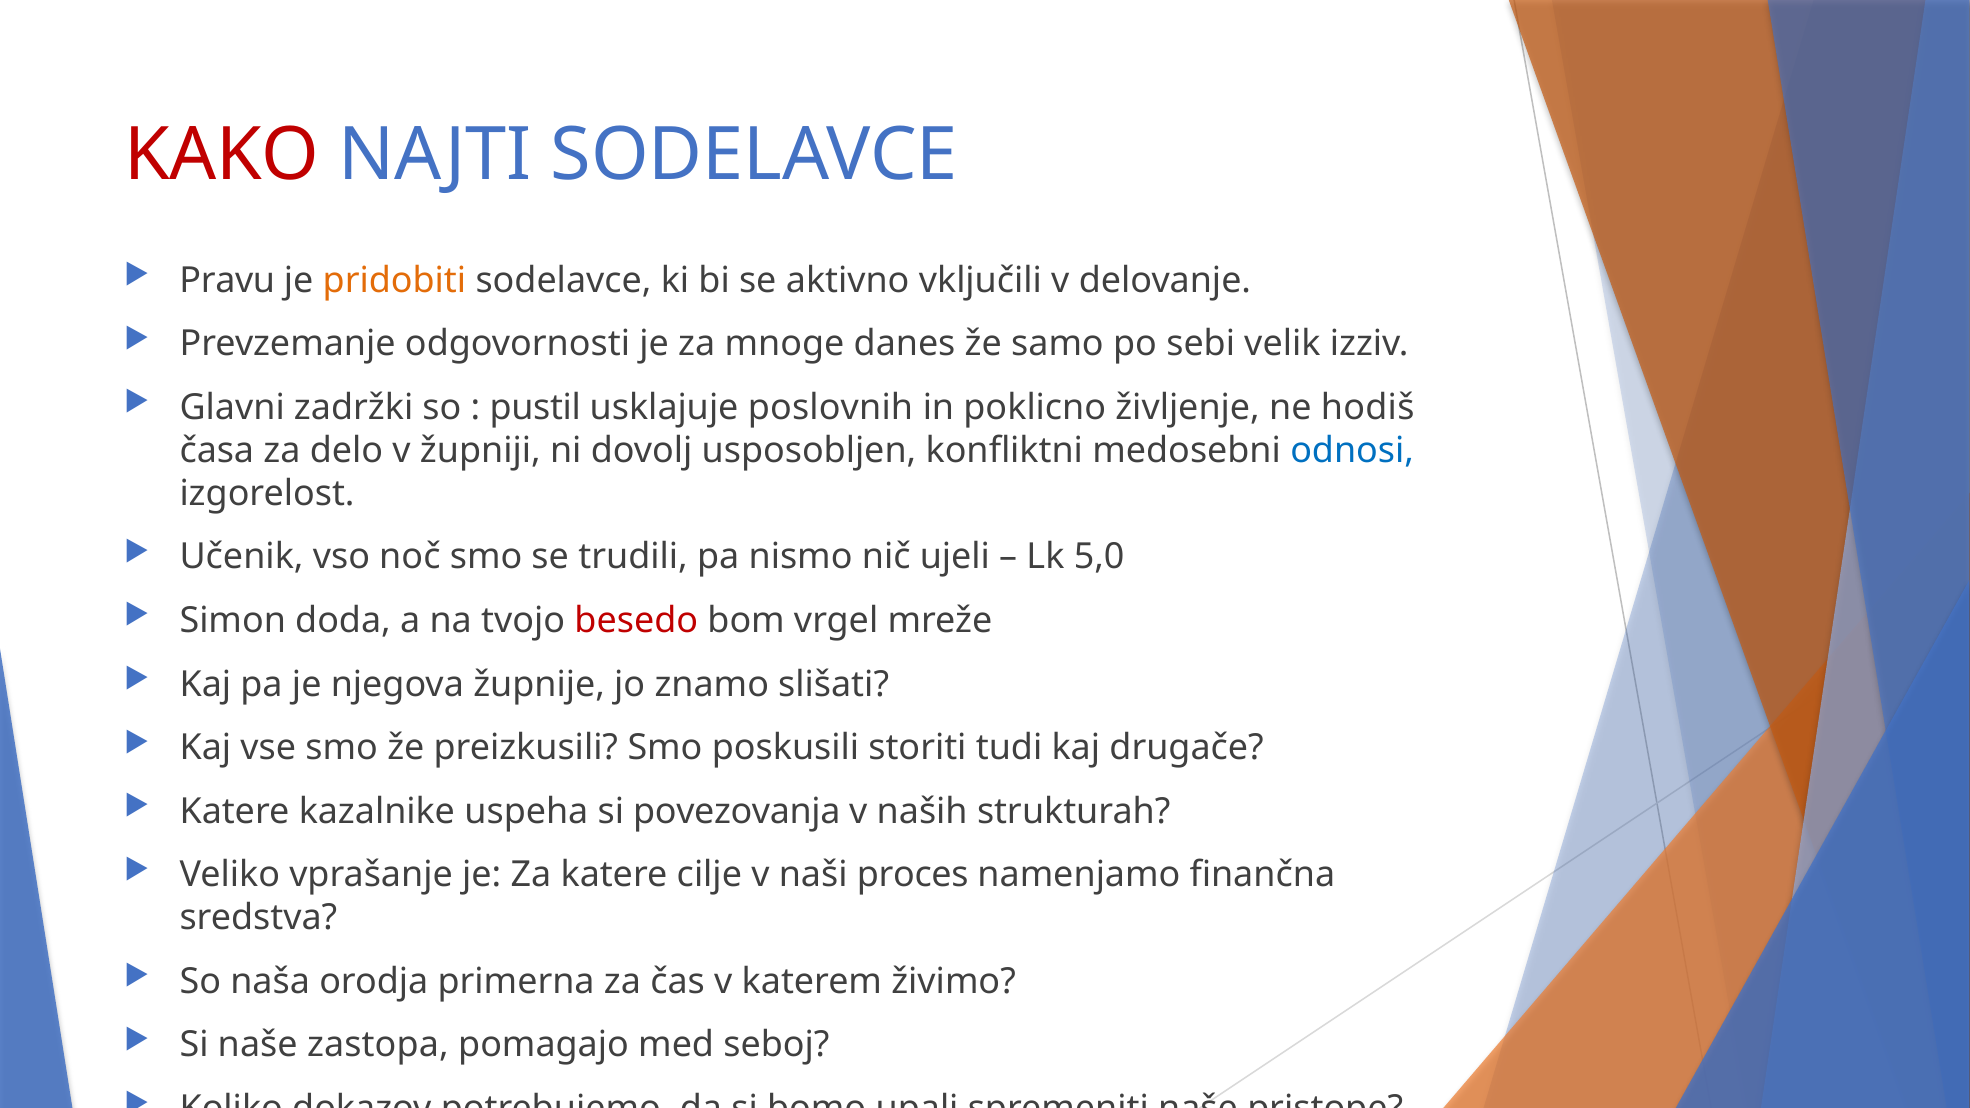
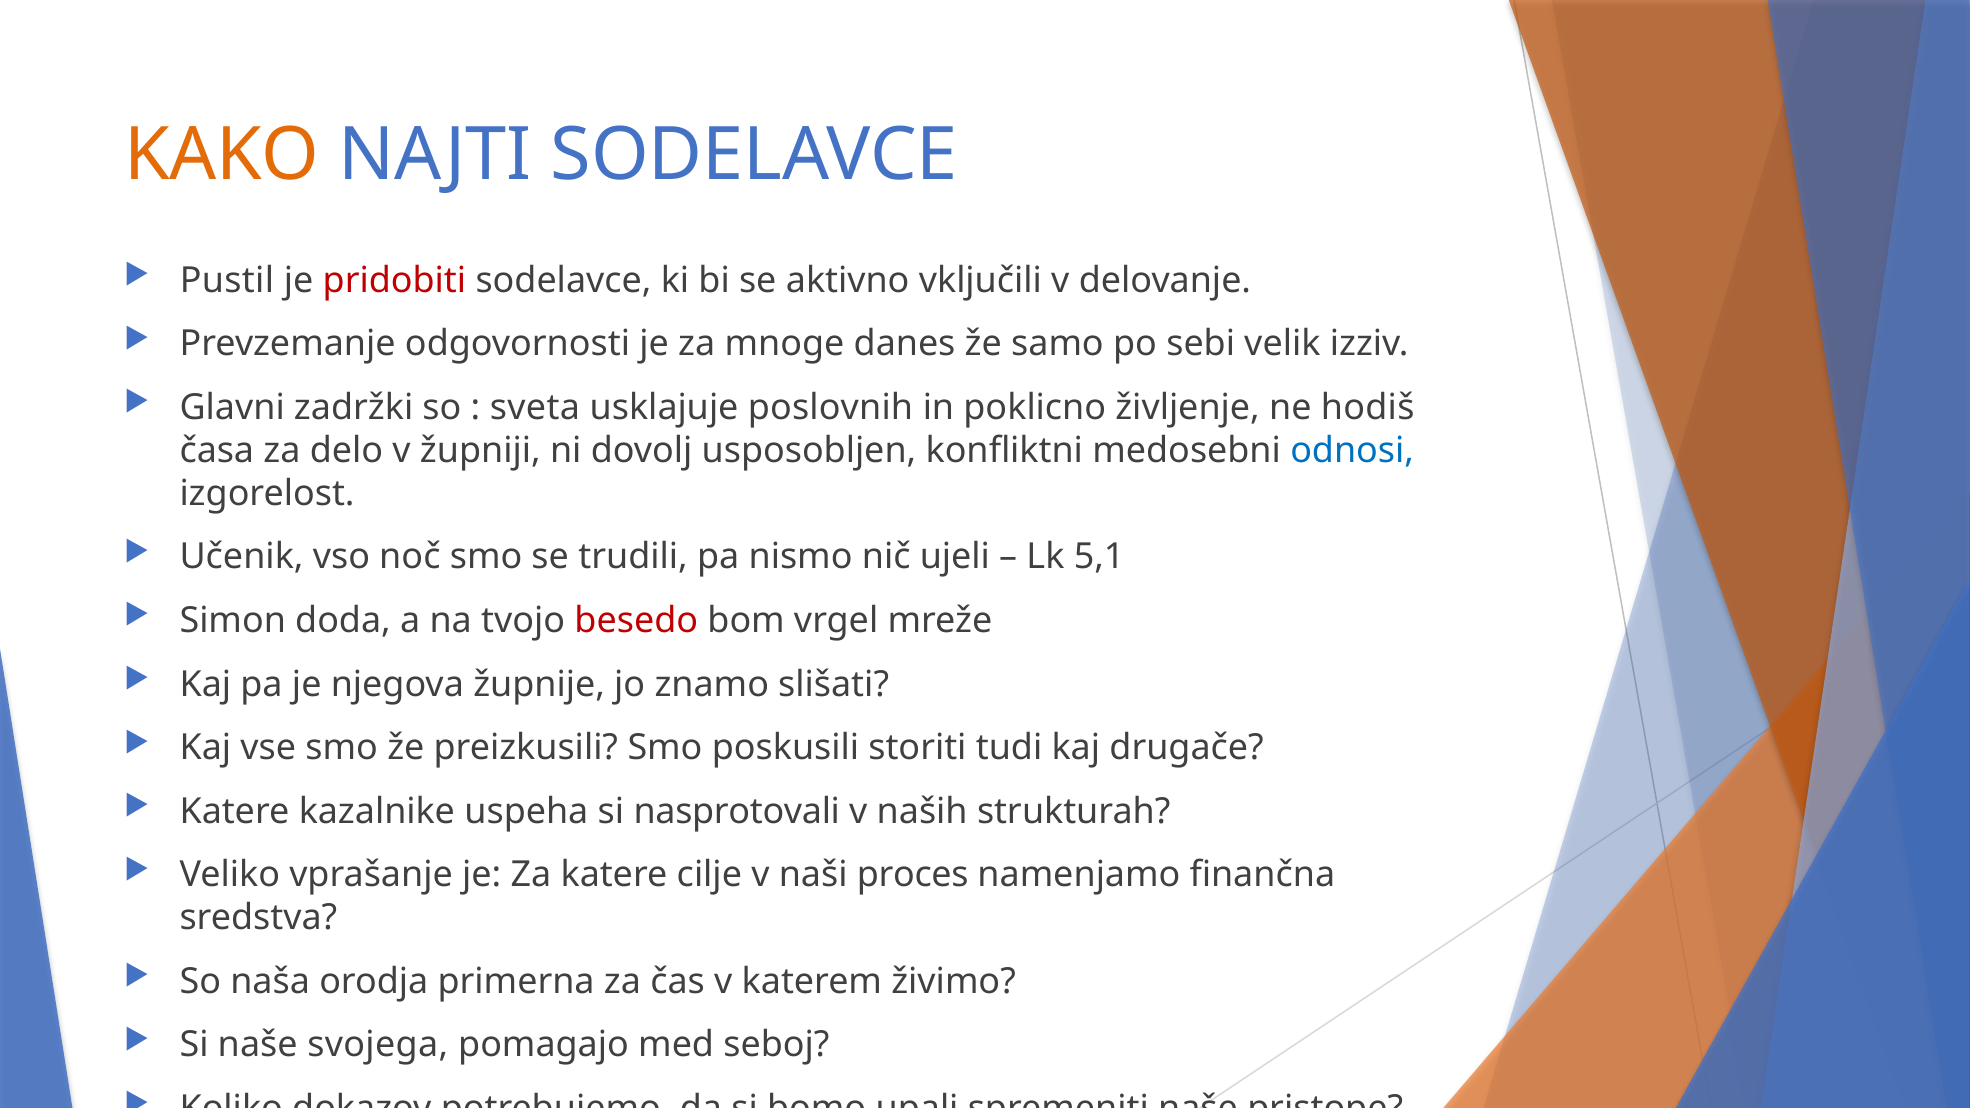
KAKO colour: red -> orange
Pravu: Pravu -> Pustil
pridobiti colour: orange -> red
pustil: pustil -> sveta
5,0: 5,0 -> 5,1
povezovanja: povezovanja -> nasprotovali
zastopa: zastopa -> svojega
